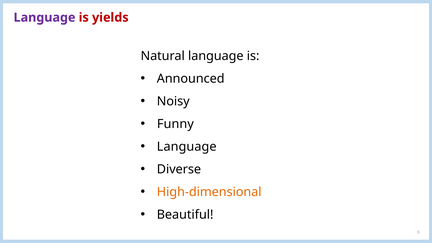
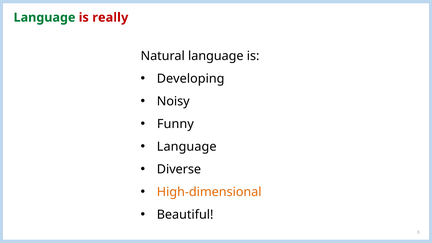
Language at (45, 18) colour: purple -> green
yields: yields -> really
Announced: Announced -> Developing
